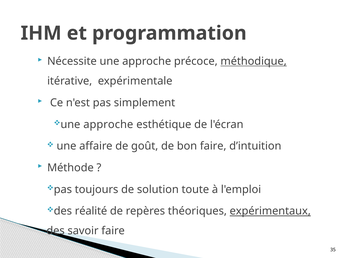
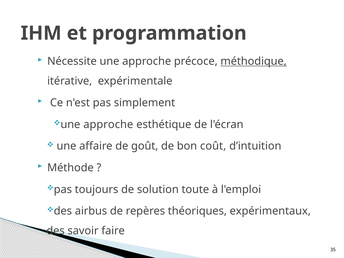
bon faire: faire -> coût
réalité: réalité -> airbus
expérimentaux underline: present -> none
